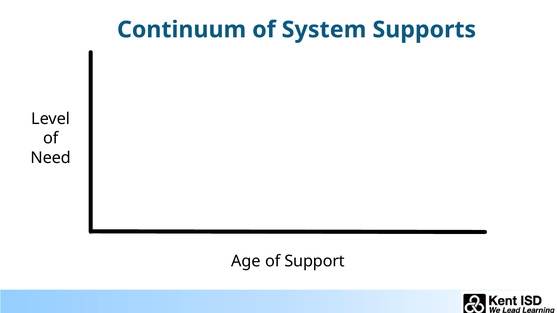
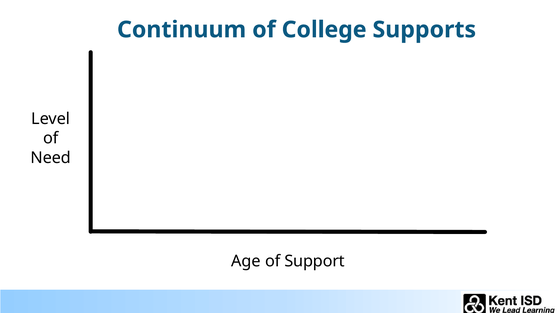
System: System -> College
